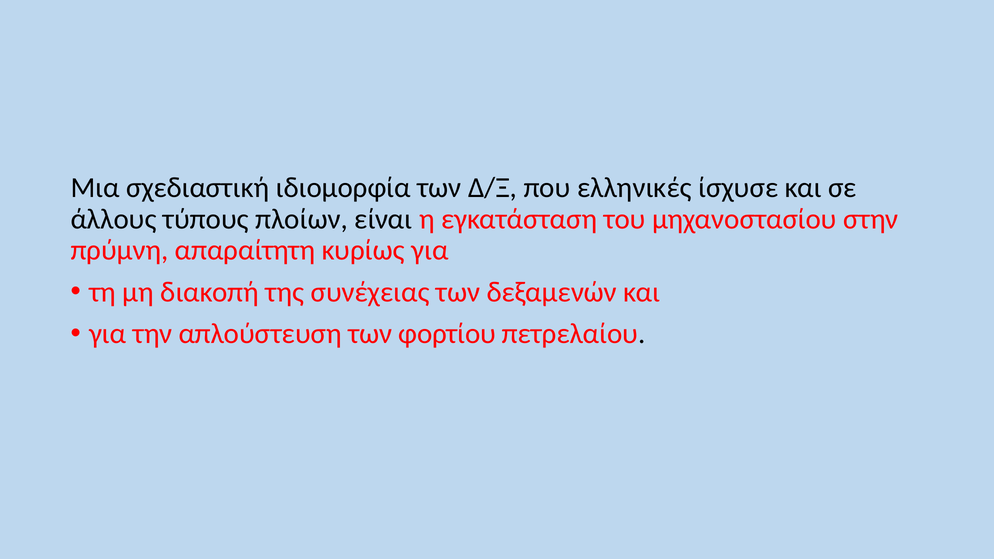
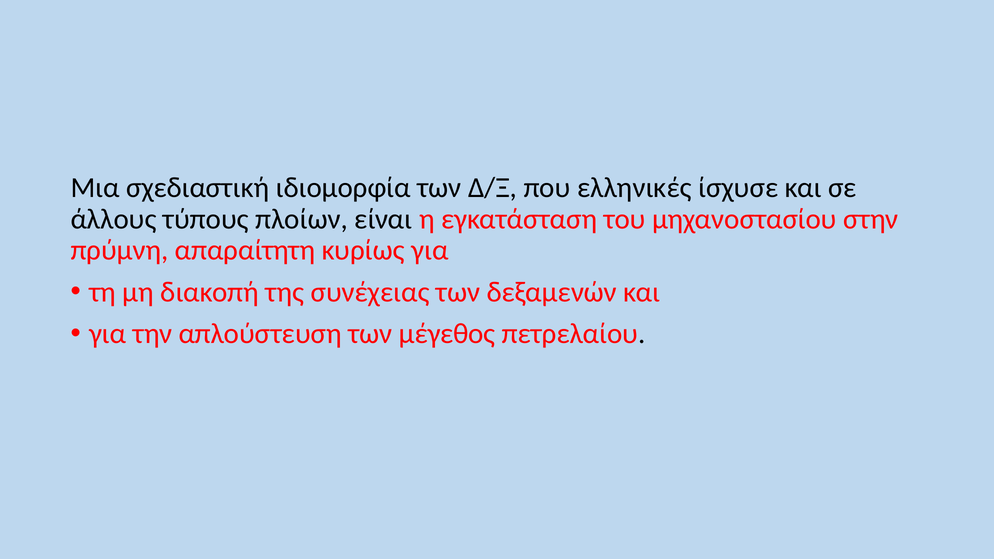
φορτίου: φορτίου -> μέγεθος
